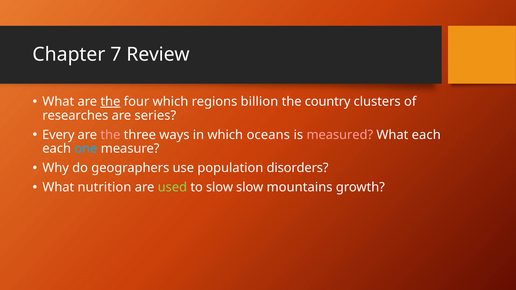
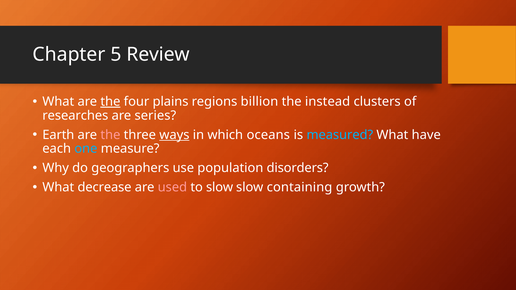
7: 7 -> 5
four which: which -> plains
country: country -> instead
Every: Every -> Earth
ways underline: none -> present
measured colour: pink -> light blue
What each: each -> have
nutrition: nutrition -> decrease
used colour: light green -> pink
mountains: mountains -> containing
